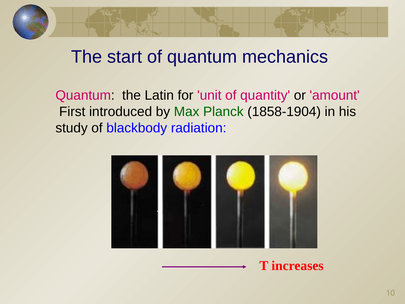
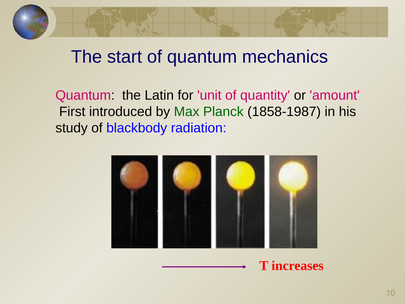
1858-1904: 1858-1904 -> 1858-1987
